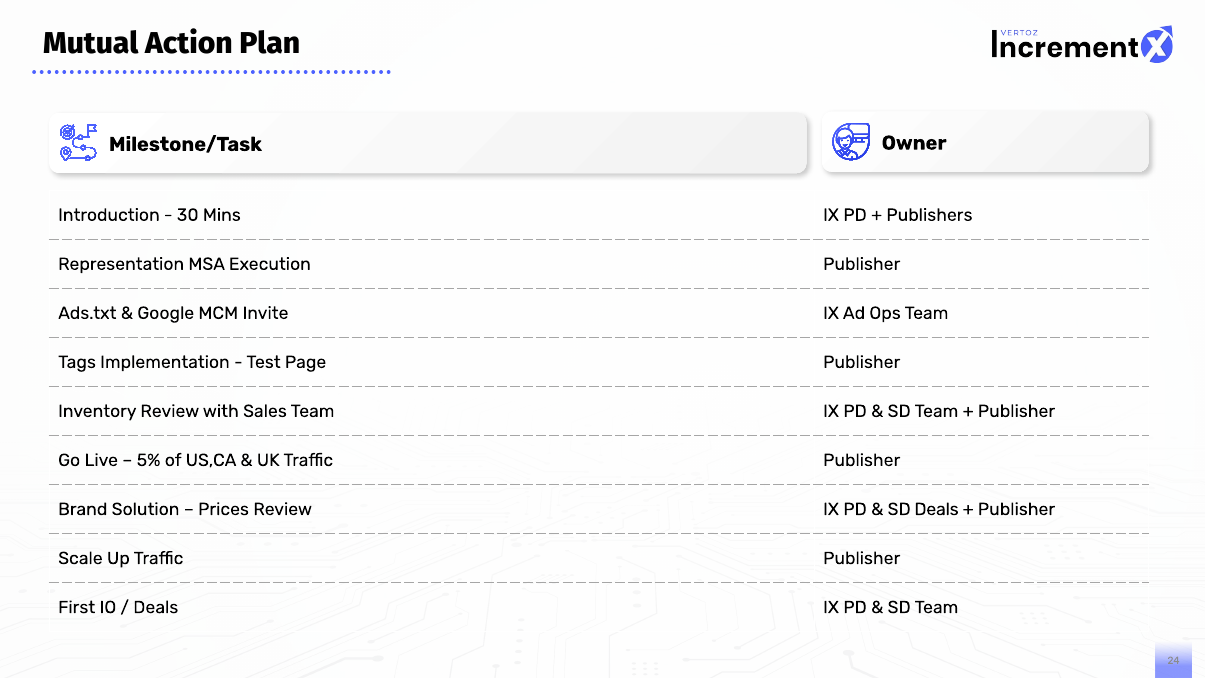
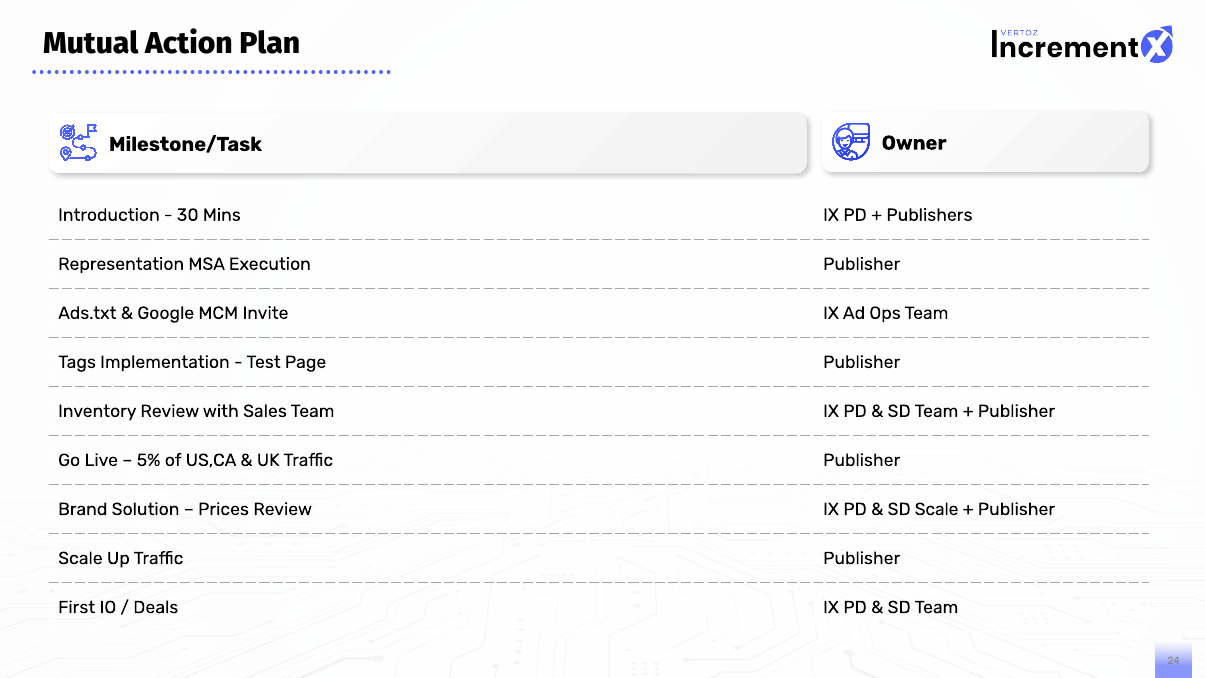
SD Deals: Deals -> Scale
